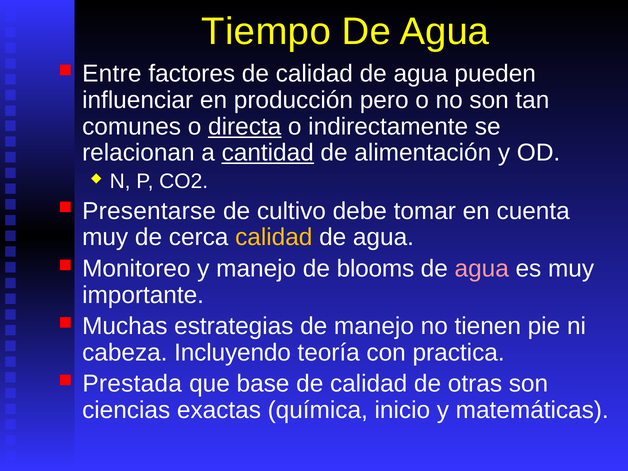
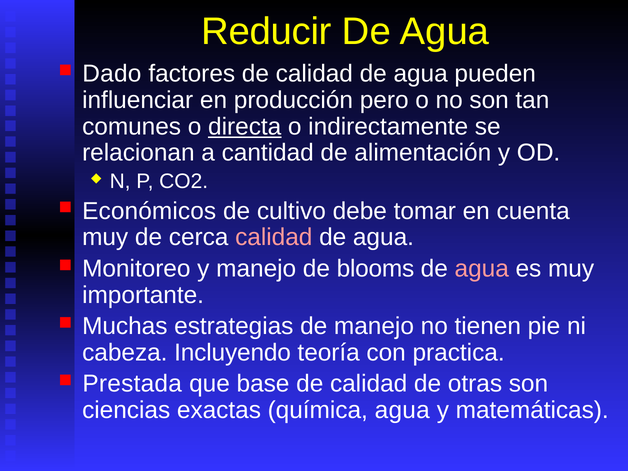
Tiempo: Tiempo -> Reducir
Entre: Entre -> Dado
cantidad underline: present -> none
Presentarse: Presentarse -> Económicos
calidad at (274, 237) colour: yellow -> pink
química inicio: inicio -> agua
